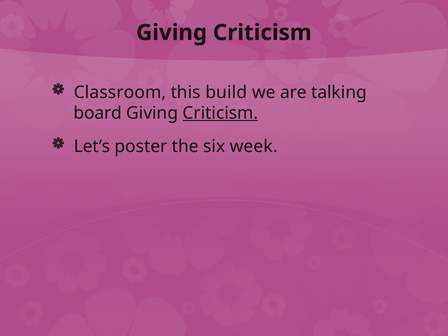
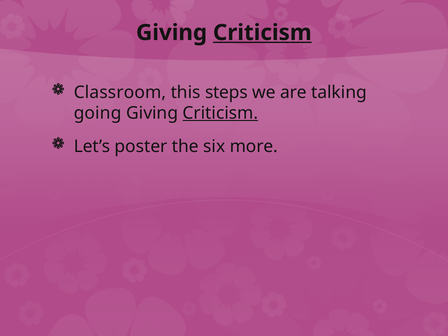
Criticism at (262, 33) underline: none -> present
build: build -> steps
board: board -> going
week: week -> more
